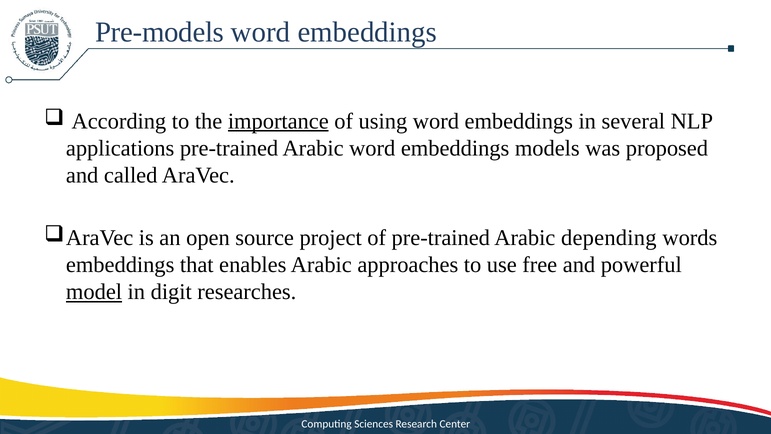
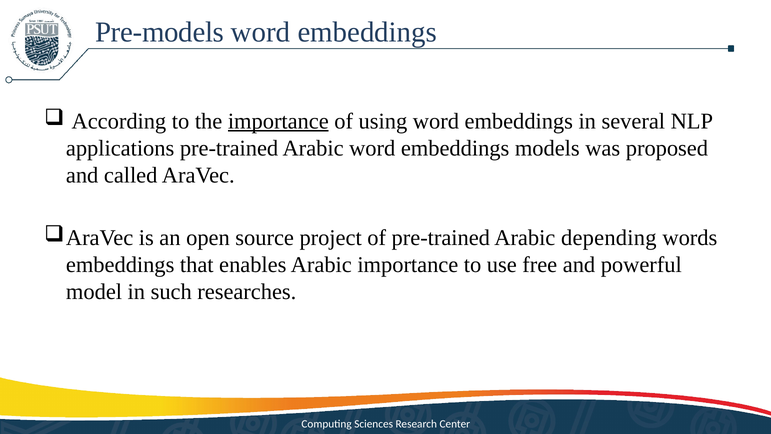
Arabic approaches: approaches -> importance
model underline: present -> none
digit: digit -> such
